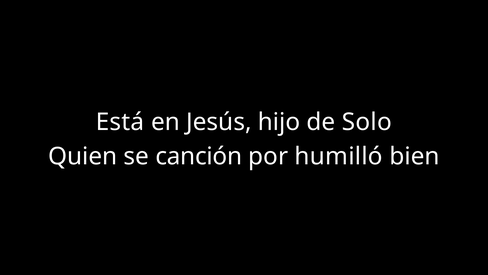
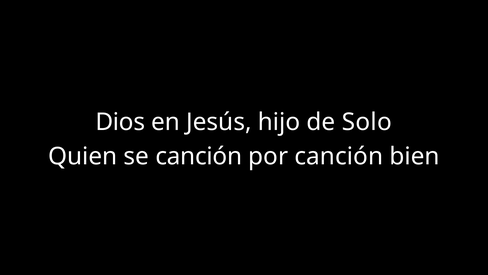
Está: Está -> Dios
por humilló: humilló -> canción
